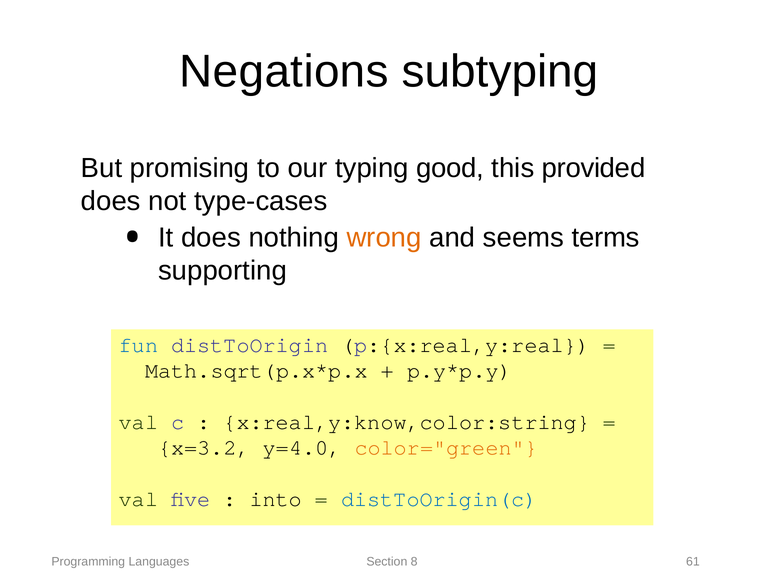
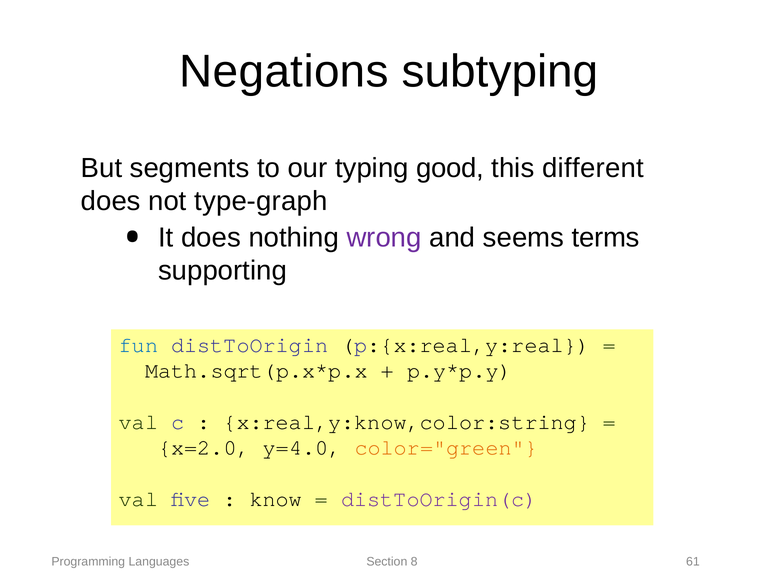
promising: promising -> segments
provided: provided -> different
type-cases: type-cases -> type-graph
wrong colour: orange -> purple
x=3.2: x=3.2 -> x=2.0
into: into -> know
distToOrigin(c colour: blue -> purple
